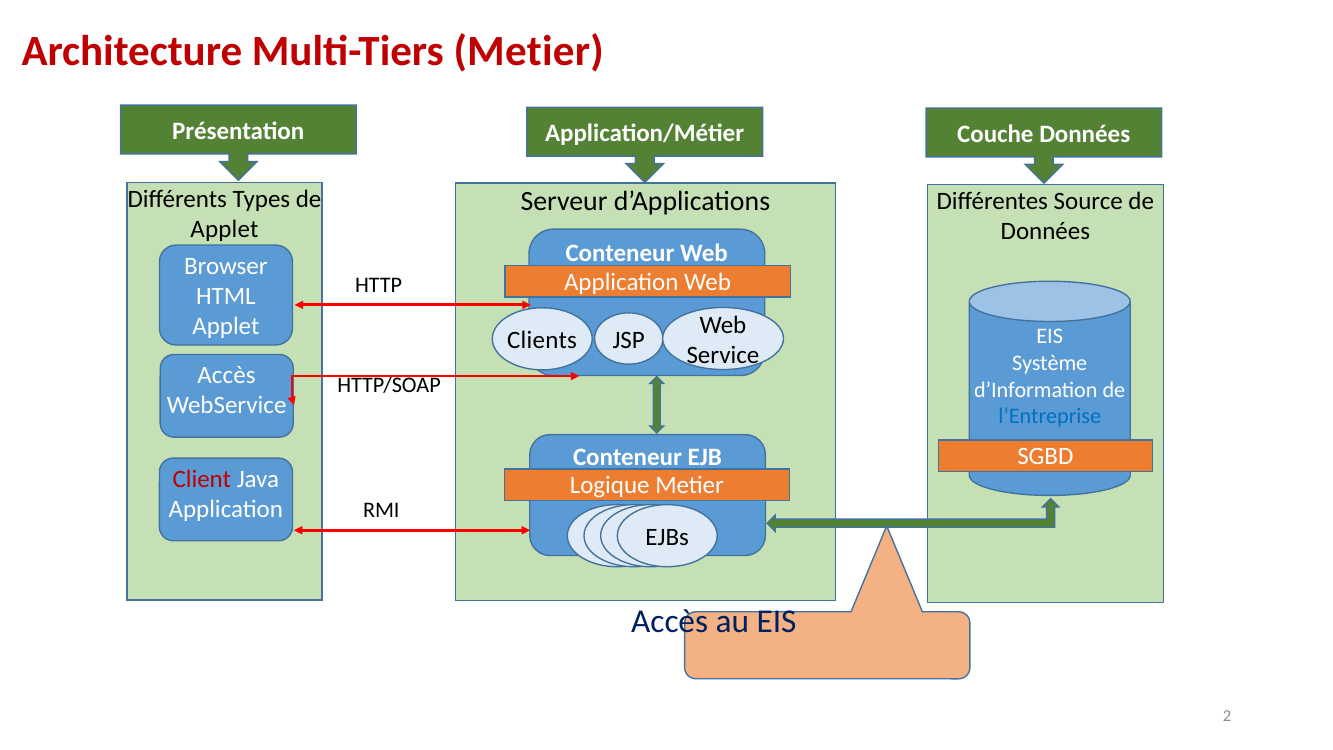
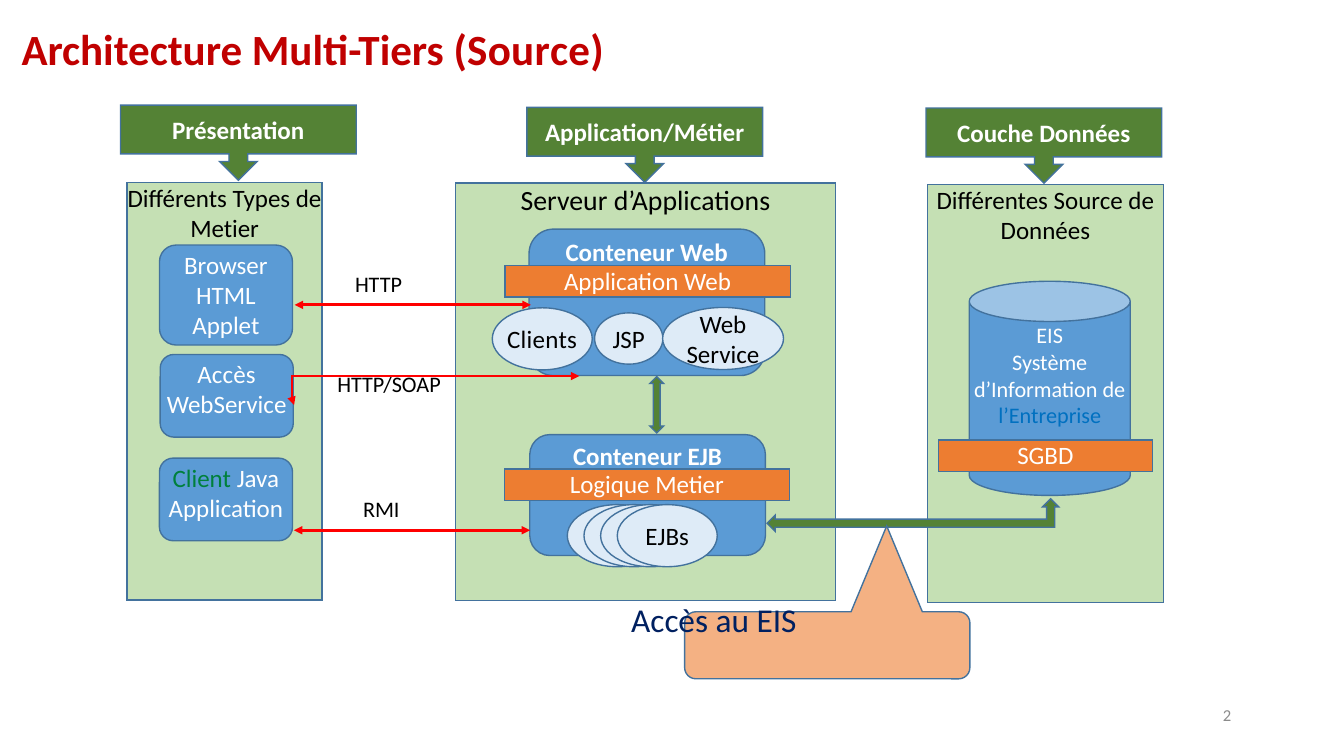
Multi-Tiers Metier: Metier -> Source
Applet at (224, 229): Applet -> Metier
Client colour: red -> green
